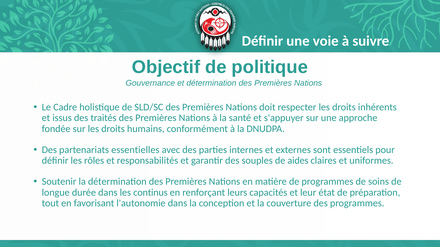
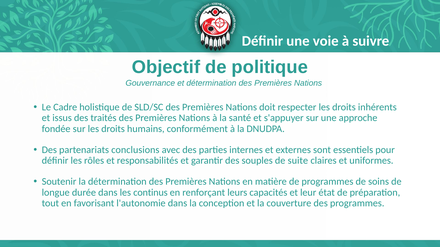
essentielles: essentielles -> conclusions
aides: aides -> suite
